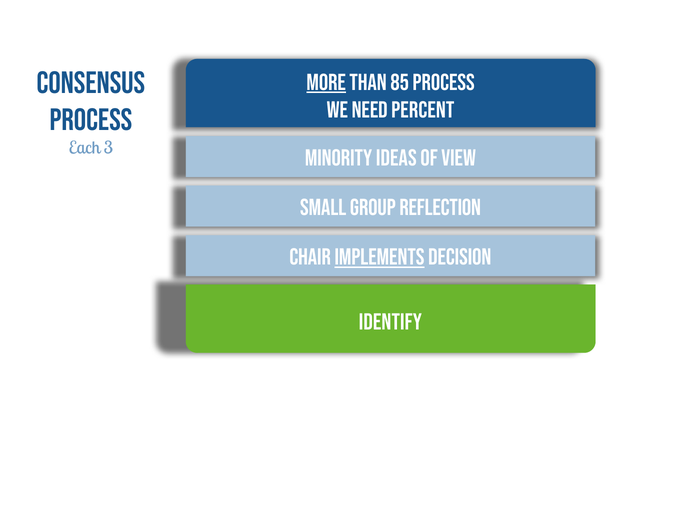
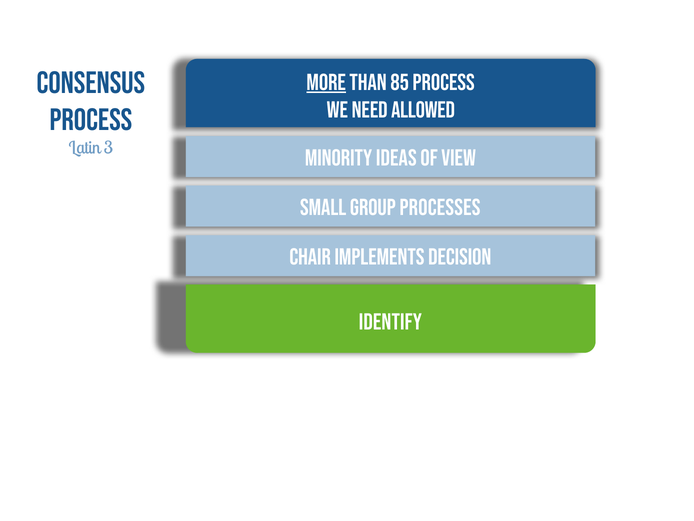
percent: percent -> allowed
Each: Each -> Latin
reflection: reflection -> processes
implements underline: present -> none
